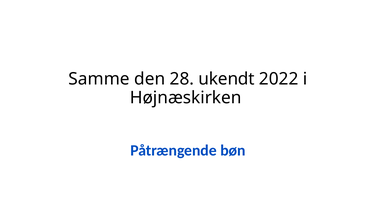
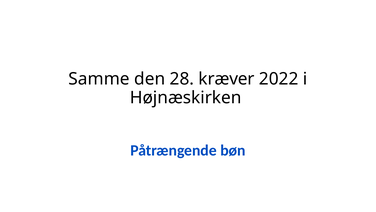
ukendt: ukendt -> kræver
